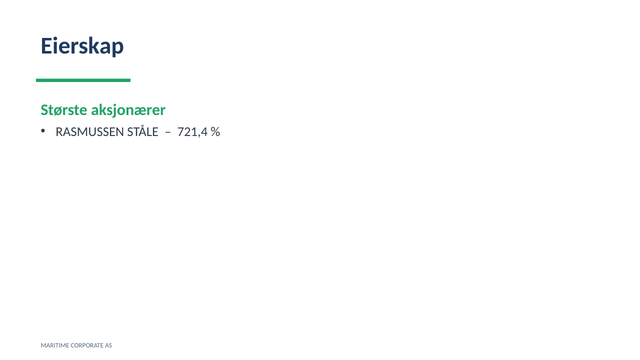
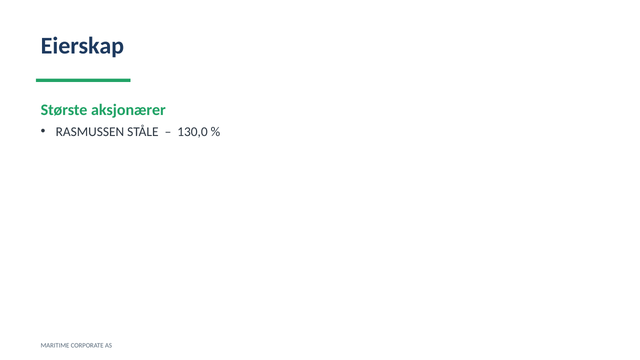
721,4: 721,4 -> 130,0
